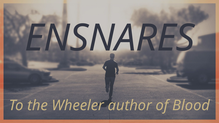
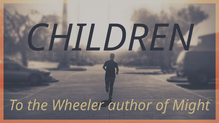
ENSNARES: ENSNARES -> CHILDREN
Blood: Blood -> Might
